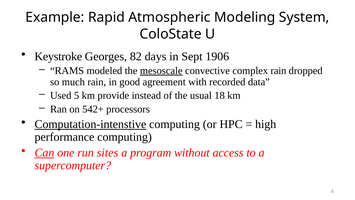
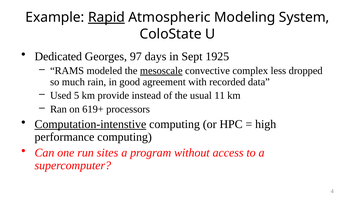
Rapid underline: none -> present
Keystroke: Keystroke -> Dedicated
82: 82 -> 97
1906: 1906 -> 1925
complex rain: rain -> less
18: 18 -> 11
542+: 542+ -> 619+
Can underline: present -> none
